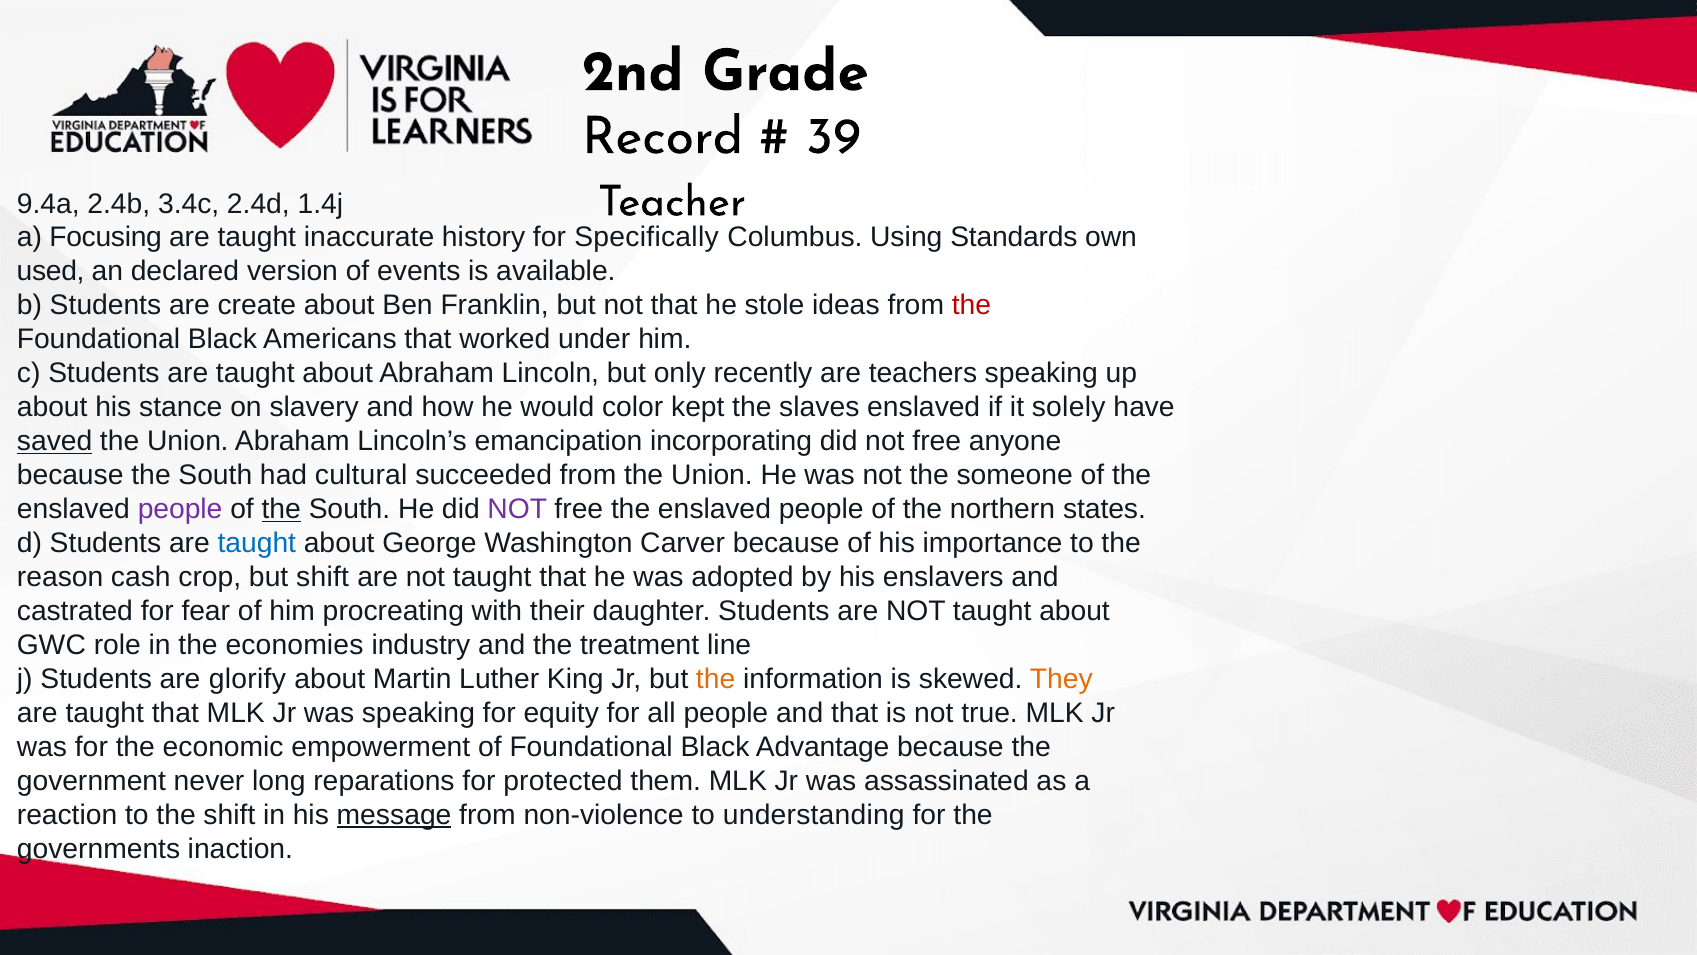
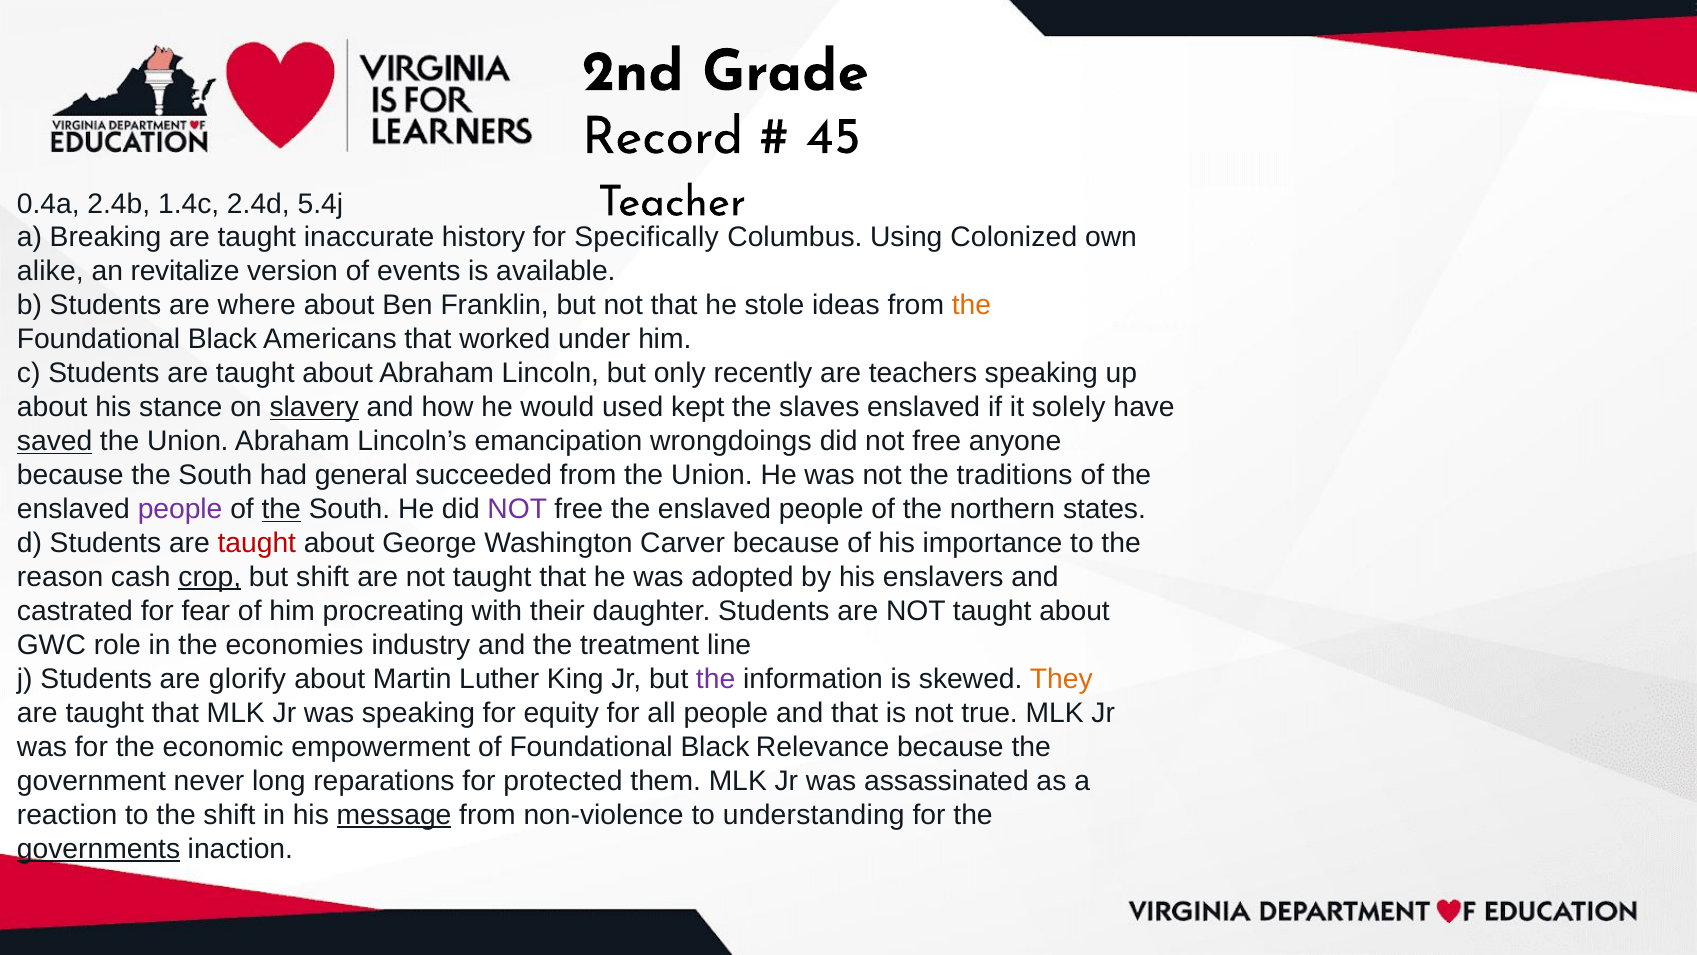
39: 39 -> 45
9.4a: 9.4a -> 0.4a
3.4c: 3.4c -> 1.4c
1.4j: 1.4j -> 5.4j
Focusing: Focusing -> Breaking
Standards: Standards -> Colonized
used: used -> alike
declared: declared -> revitalize
create: create -> where
the at (971, 305) colour: red -> orange
slavery underline: none -> present
color: color -> used
incorporating: incorporating -> wrongdoings
cultural: cultural -> general
someone: someone -> traditions
taught at (257, 543) colour: blue -> red
crop underline: none -> present
the at (716, 679) colour: orange -> purple
Advantage: Advantage -> Relevance
governments underline: none -> present
